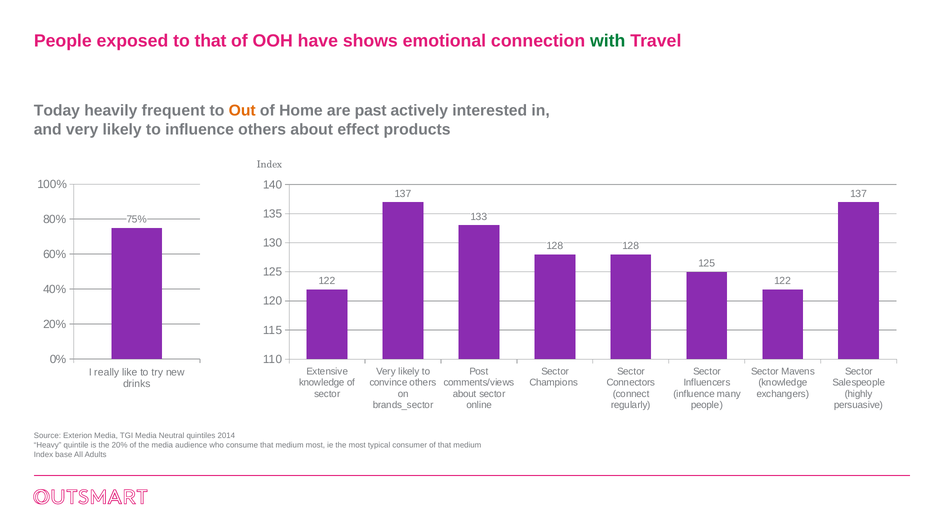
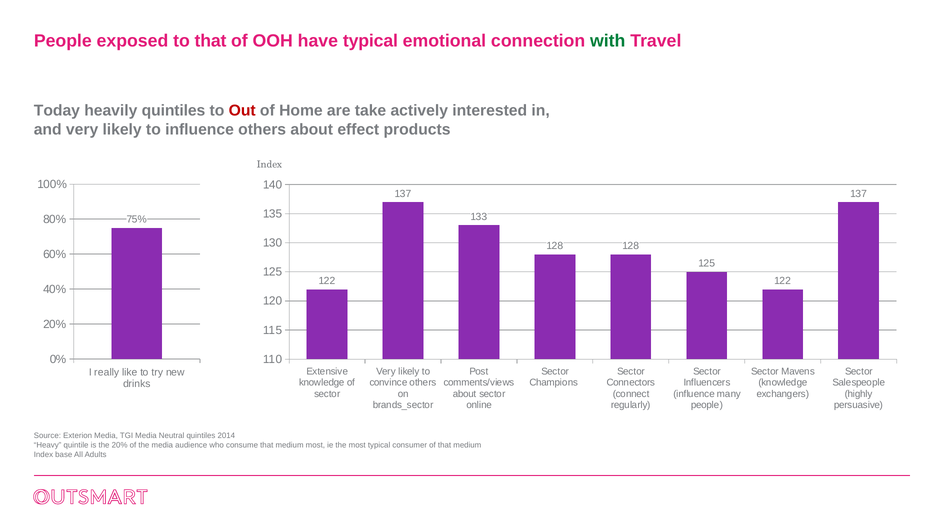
have shows: shows -> typical
heavily frequent: frequent -> quintiles
Out colour: orange -> red
past: past -> take
